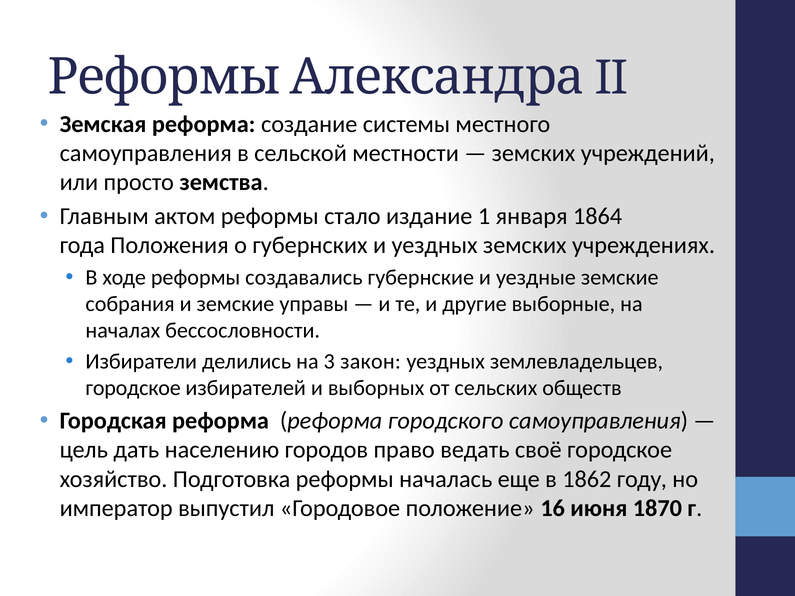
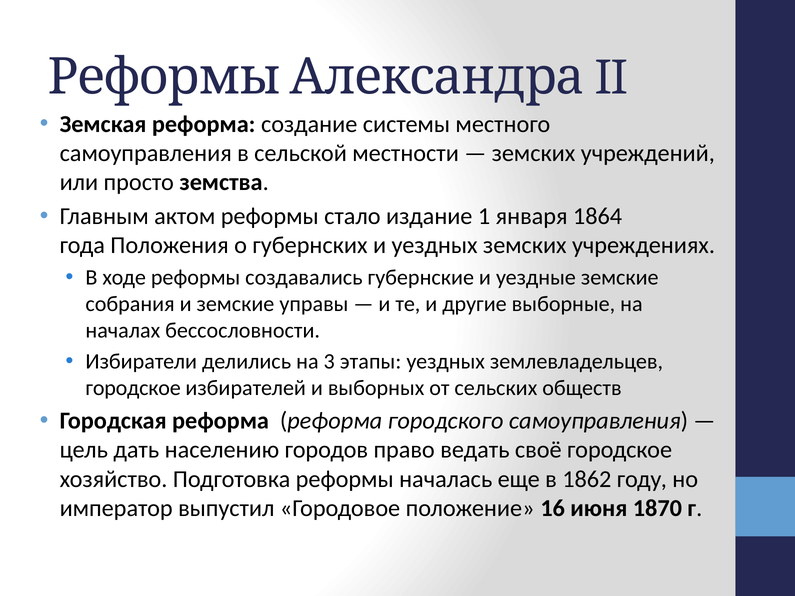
закон: закон -> этапы
